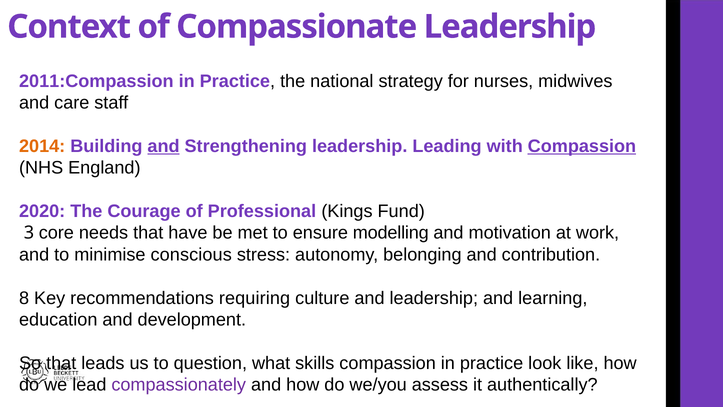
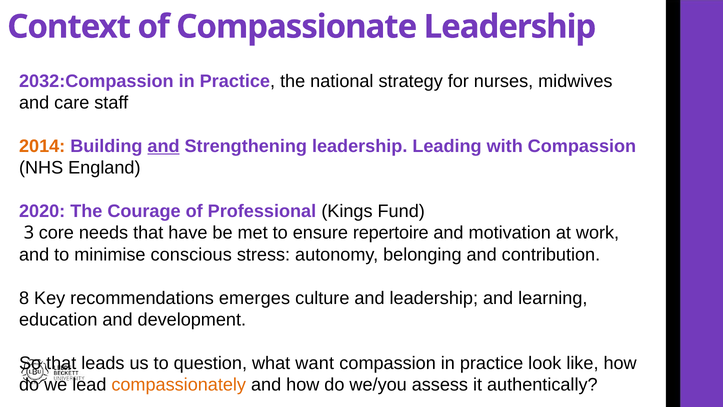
2011:Compassion: 2011:Compassion -> 2032:Compassion
Compassion at (582, 146) underline: present -> none
modelling: modelling -> repertoire
requiring: requiring -> emerges
skills: skills -> want
compassionately colour: purple -> orange
